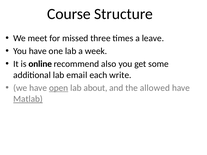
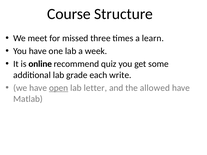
leave: leave -> learn
also: also -> quiz
email: email -> grade
about: about -> letter
Matlab underline: present -> none
